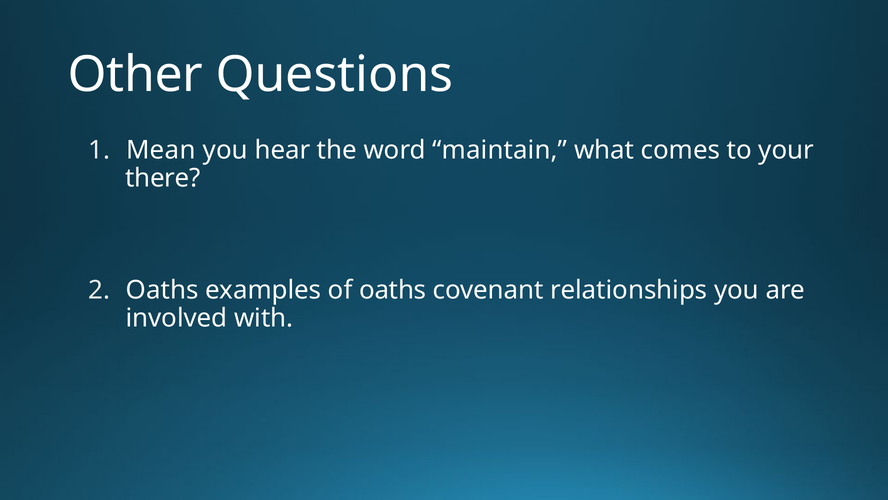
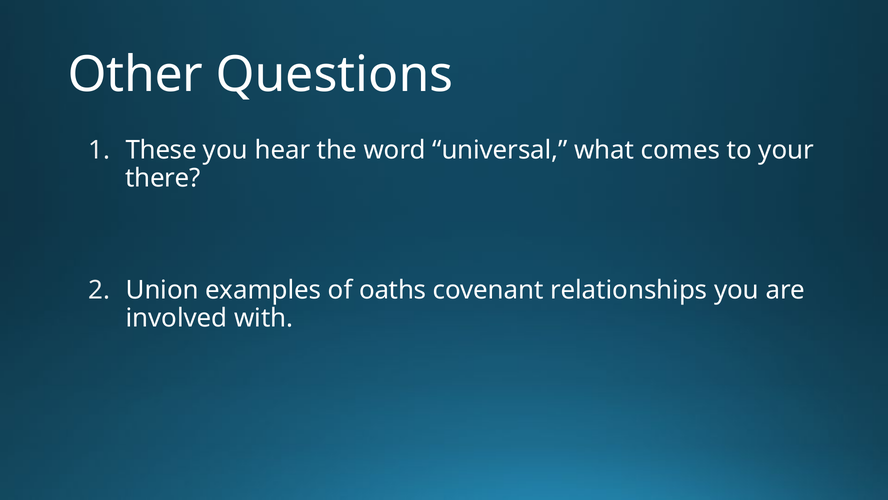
Mean: Mean -> These
maintain: maintain -> universal
Oaths at (162, 290): Oaths -> Union
